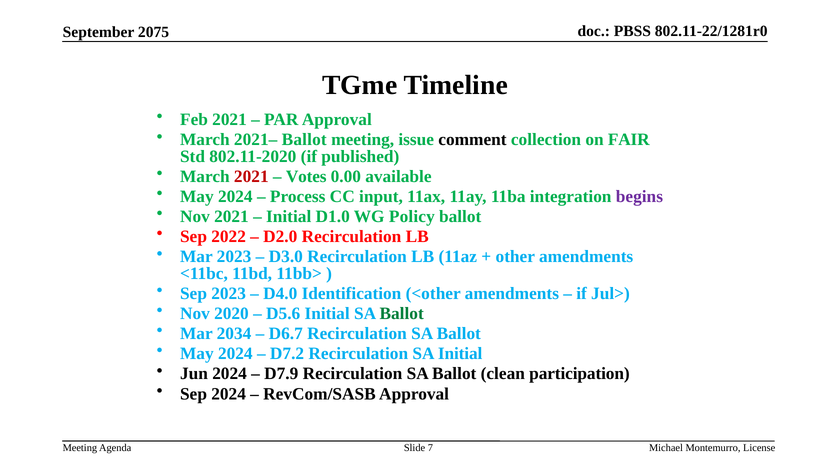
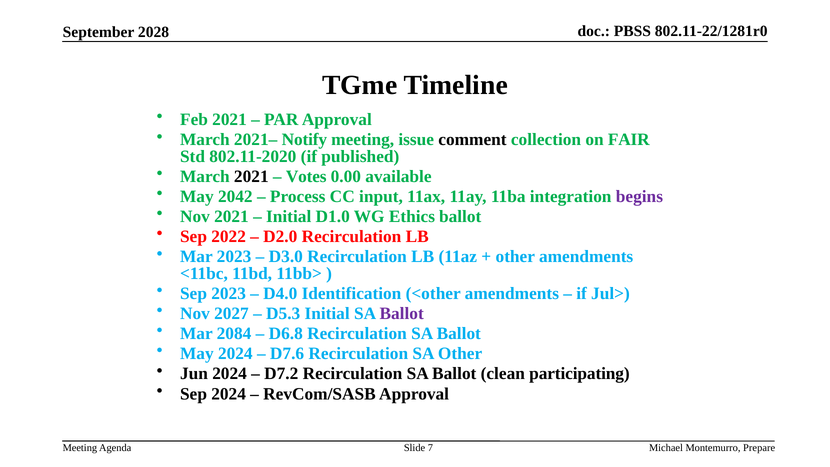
2075: 2075 -> 2028
2021– Ballot: Ballot -> Notify
2021 at (251, 176) colour: red -> black
2024 at (235, 196): 2024 -> 2042
Policy: Policy -> Ethics
2020: 2020 -> 2027
D5.6: D5.6 -> D5.3
Ballot at (402, 313) colour: green -> purple
2034: 2034 -> 2084
D6.7: D6.7 -> D6.8
D7.2: D7.2 -> D7.6
SA Initial: Initial -> Other
D7.9: D7.9 -> D7.2
participation: participation -> participating
License: License -> Prepare
